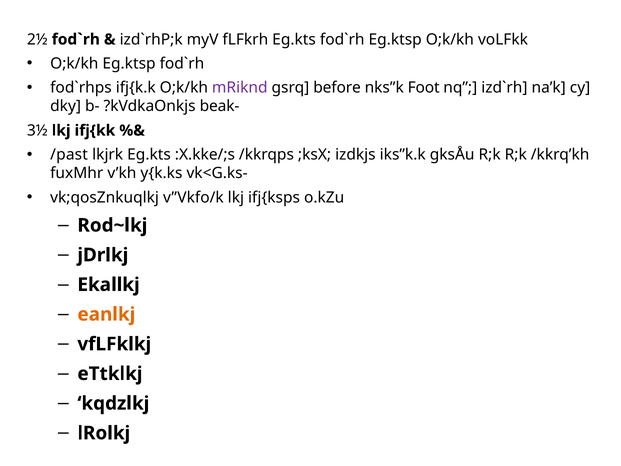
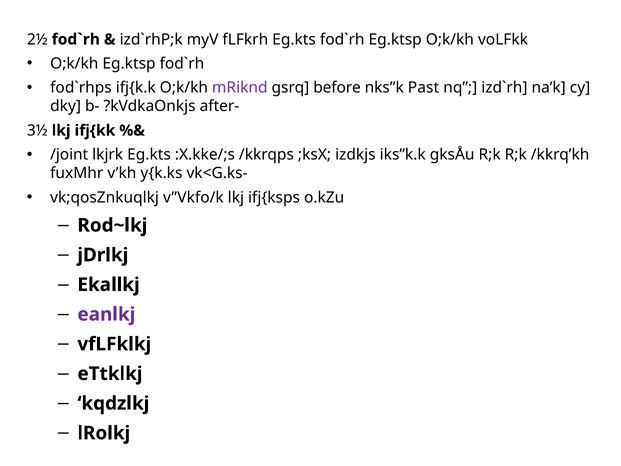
Foot: Foot -> Past
beak-: beak- -> after-
/past: /past -> /joint
eanlkj colour: orange -> purple
